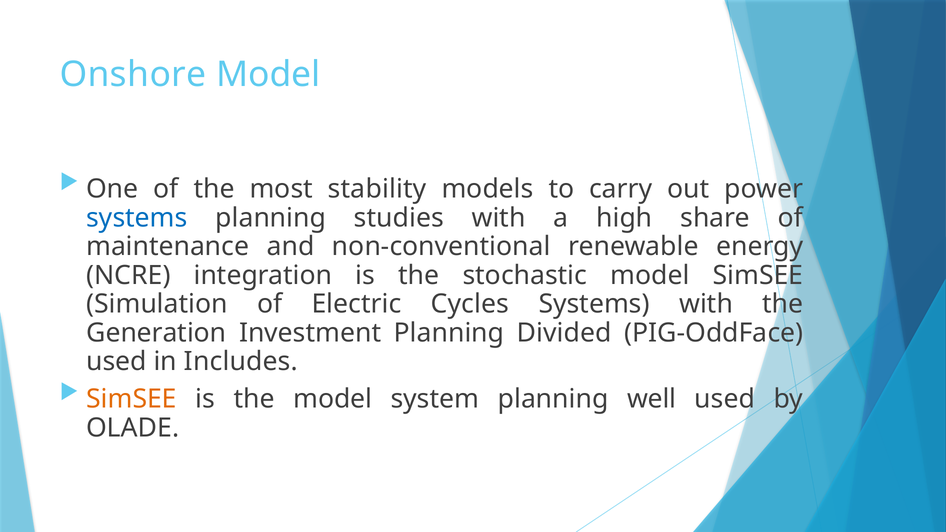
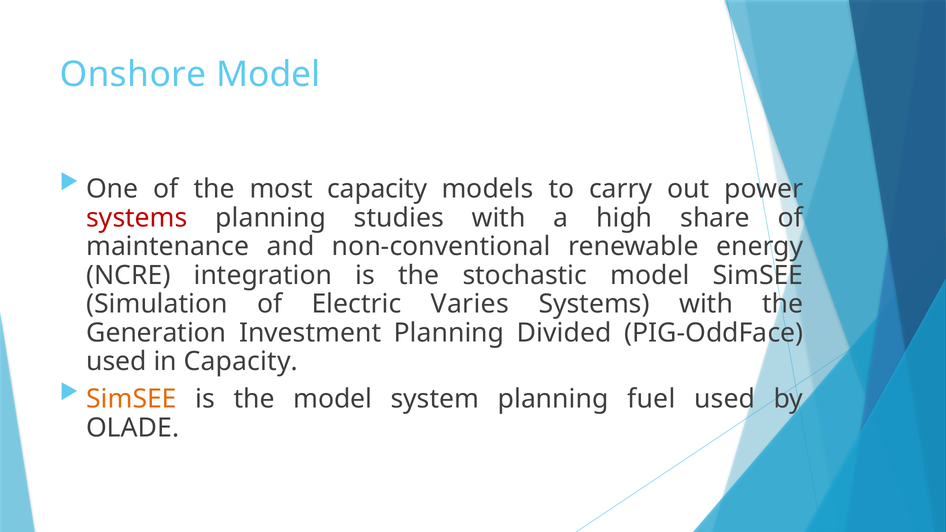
most stability: stability -> capacity
systems at (137, 218) colour: blue -> red
Cycles: Cycles -> Varies
in Includes: Includes -> Capacity
well: well -> fuel
